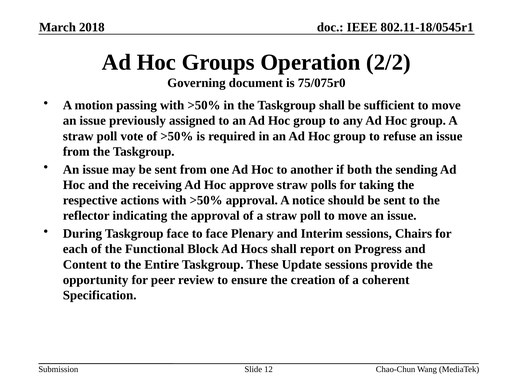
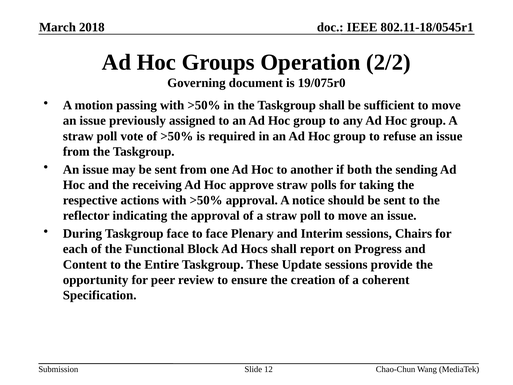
75/075r0: 75/075r0 -> 19/075r0
